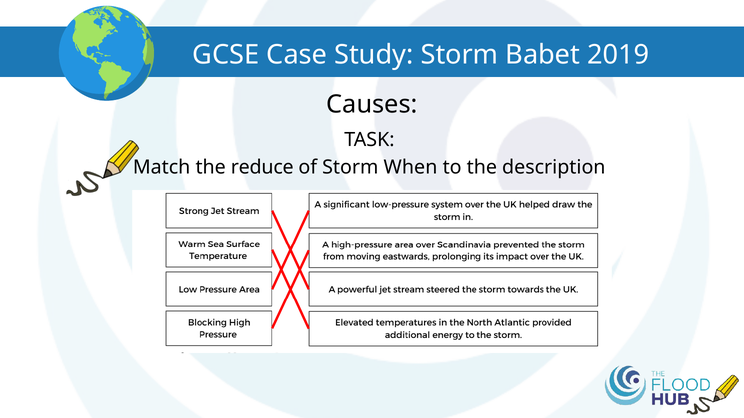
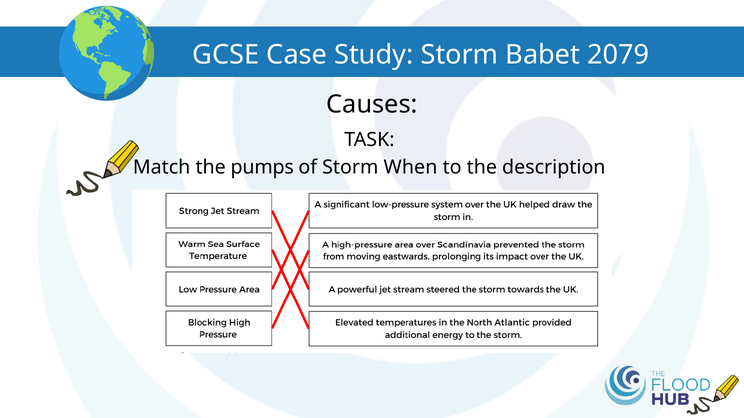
2019: 2019 -> 2079
reduce: reduce -> pumps
